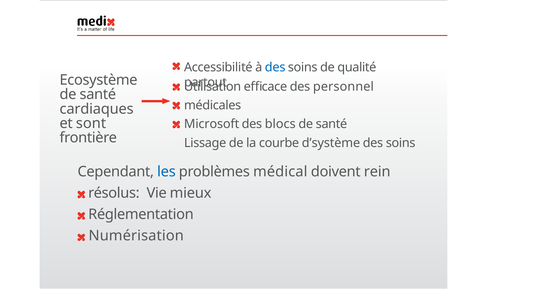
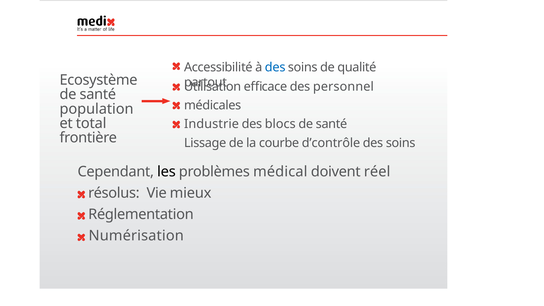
cardiaques: cardiaques -> population
sont: sont -> total
Microsoft: Microsoft -> Industrie
d’système: d’système -> d’contrôle
les colour: blue -> black
rein: rein -> réel
